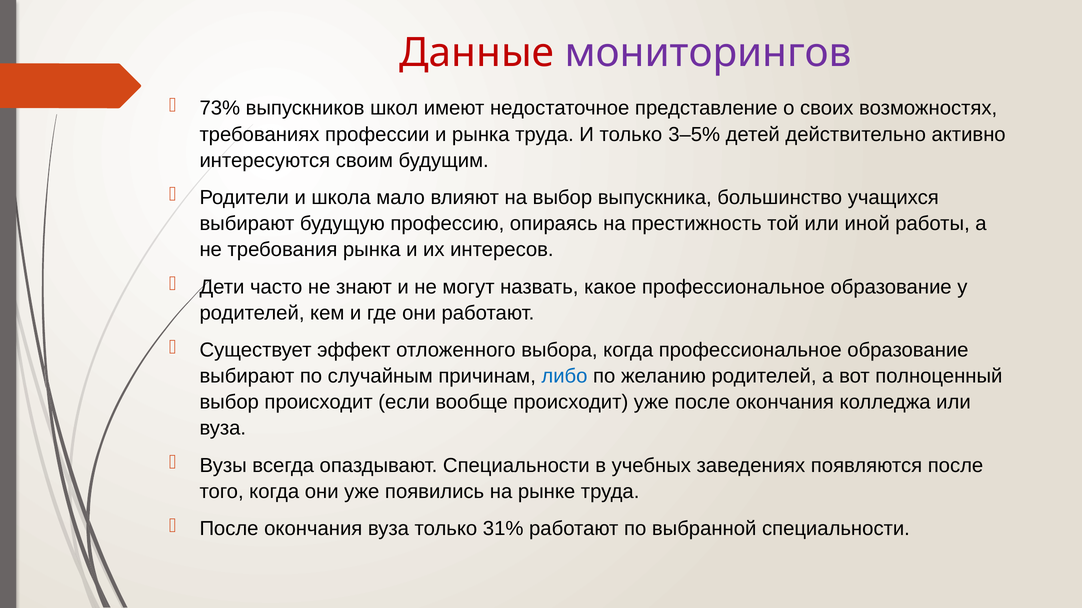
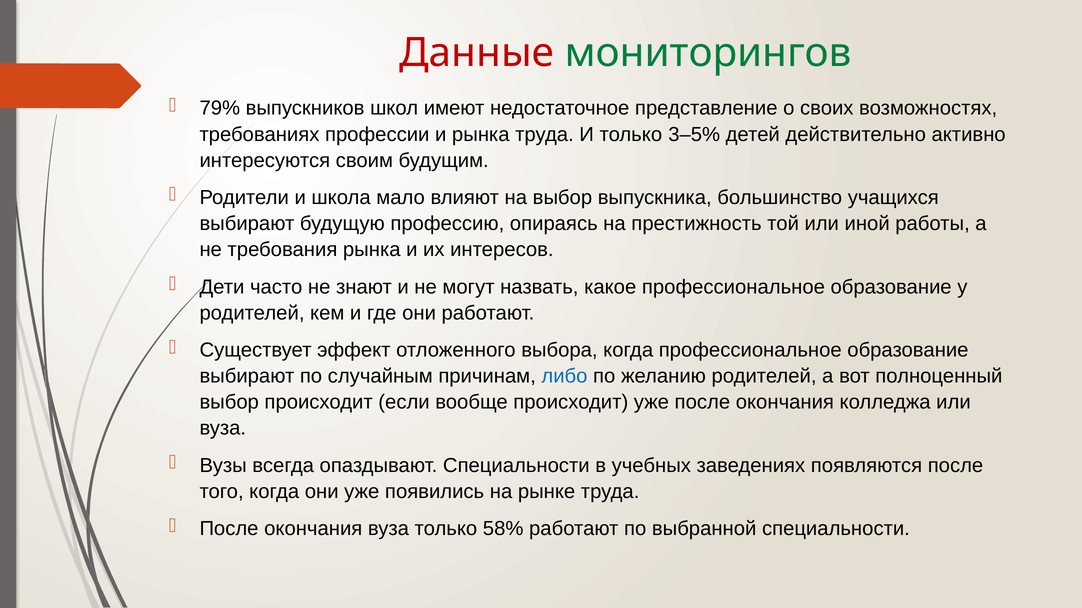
мониторингов colour: purple -> green
73%: 73% -> 79%
31%: 31% -> 58%
